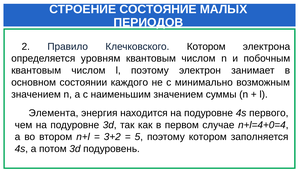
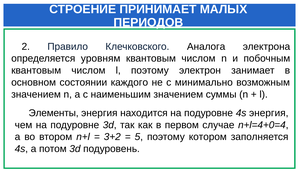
СОСТОЯНИЕ: СОСТОЯНИЕ -> ПРИНИМАЕТ
Клечковского Котором: Котором -> Аналога
Элемента: Элемента -> Элементы
4s первого: первого -> энергия
